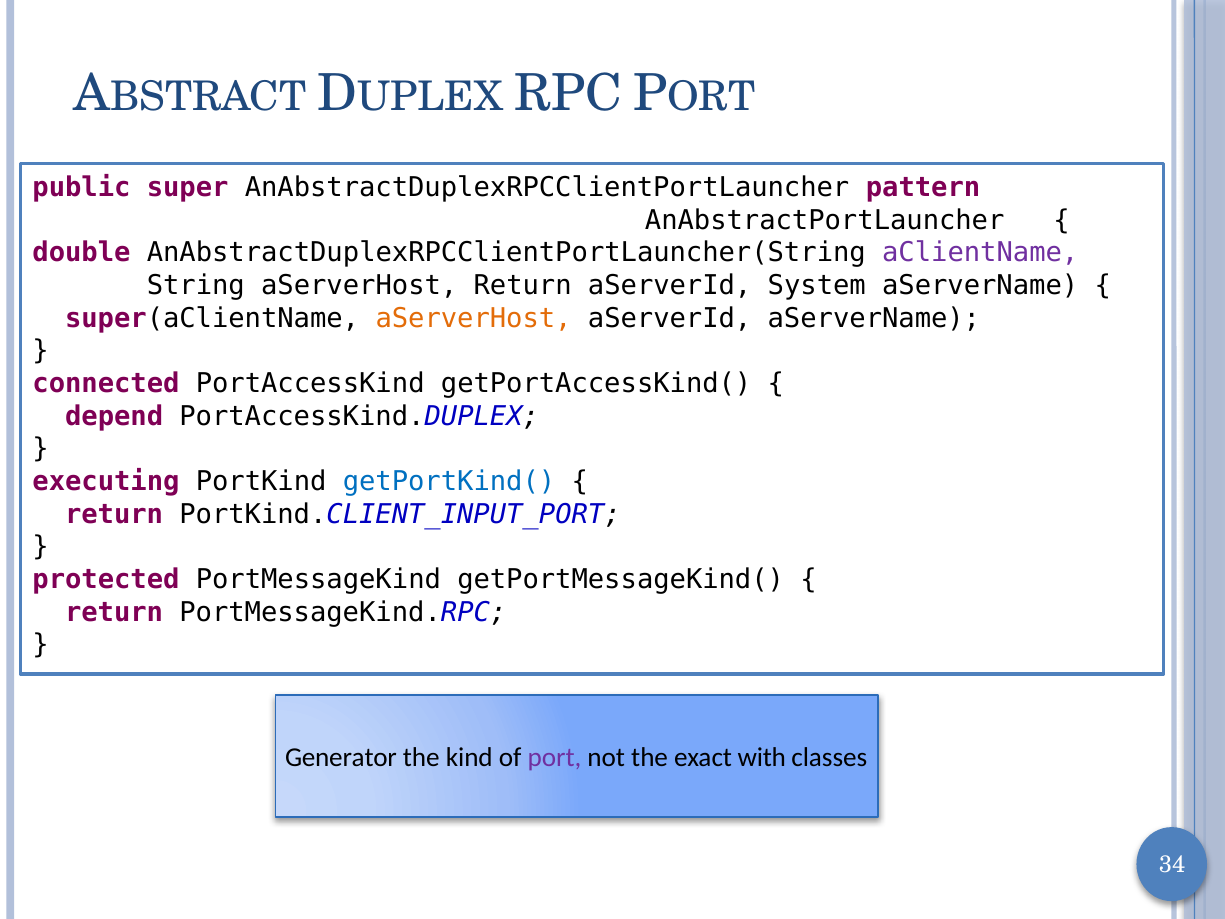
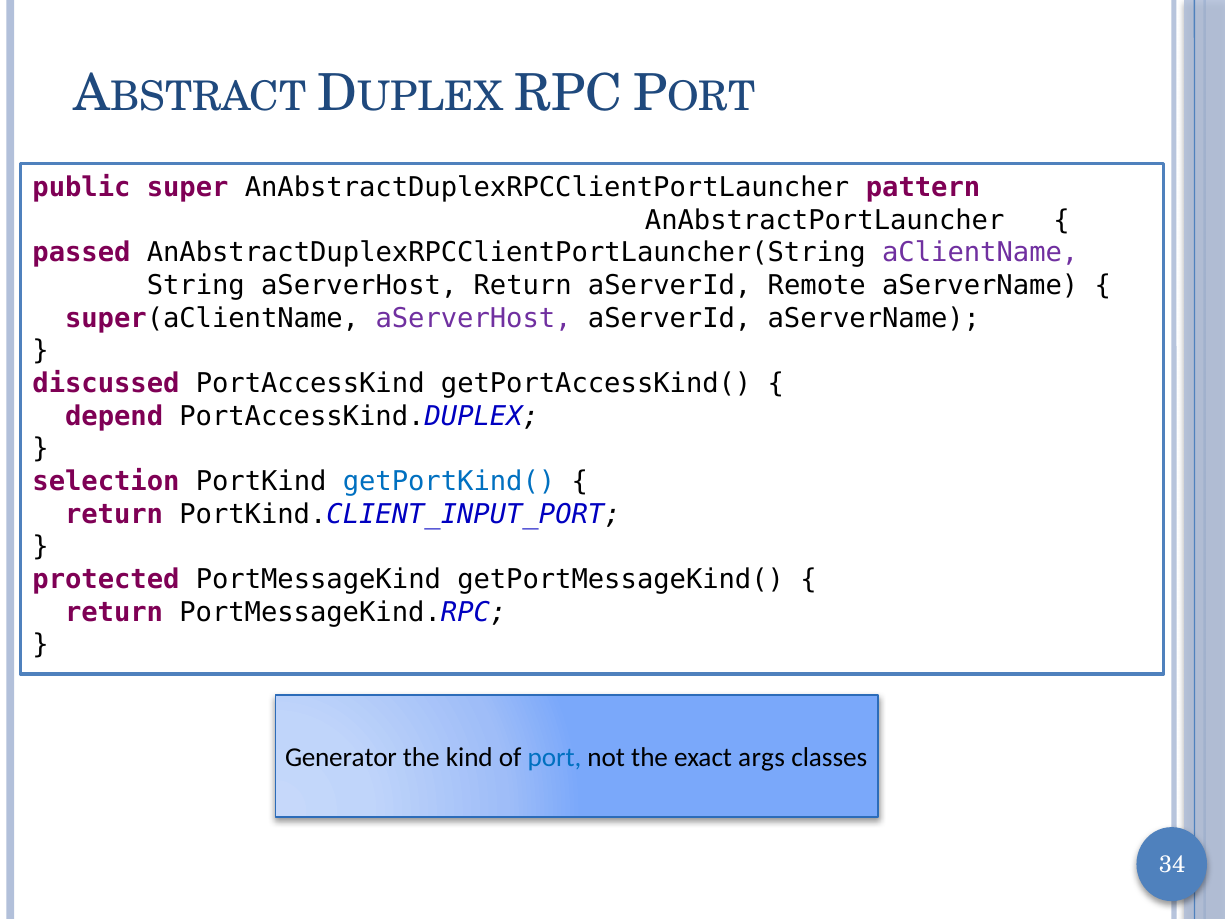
double: double -> passed
System: System -> Remote
aServerHost at (474, 318) colour: orange -> purple
connected: connected -> discussed
executing: executing -> selection
port colour: purple -> blue
with: with -> args
